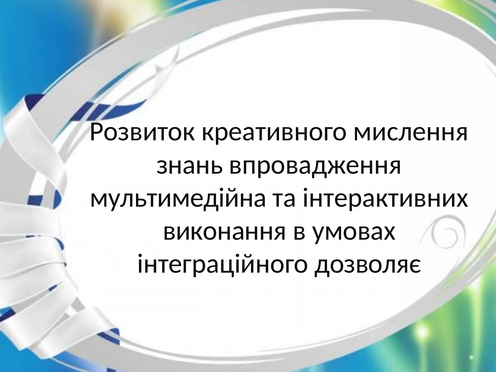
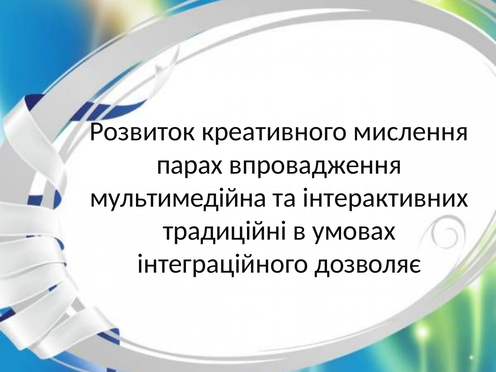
знань: знань -> парах
виконання: виконання -> традиційні
